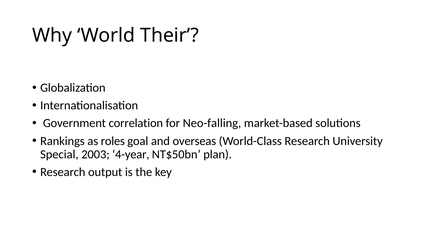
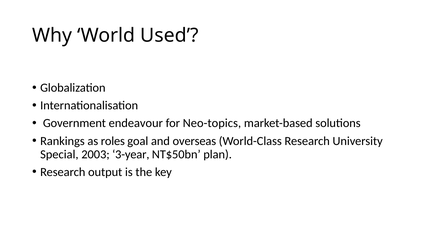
Their: Their -> Used
correlation: correlation -> endeavour
Neo-falling: Neo-falling -> Neo-topics
4-year: 4-year -> 3-year
